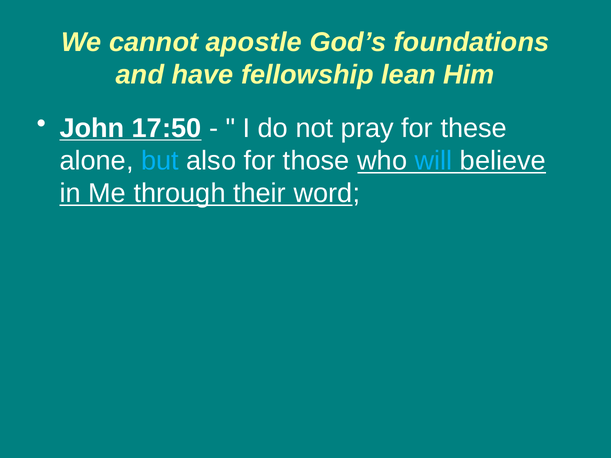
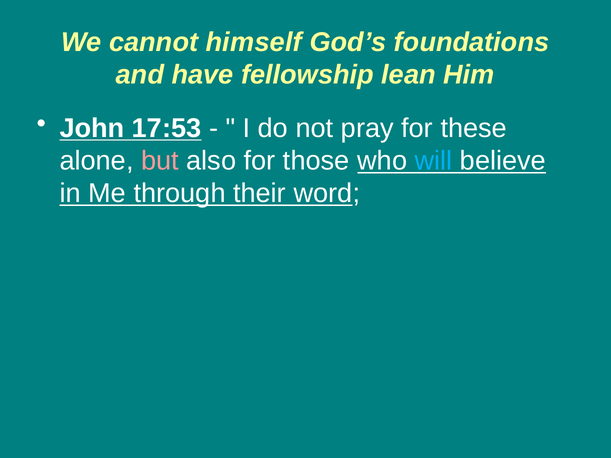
apostle: apostle -> himself
17:50: 17:50 -> 17:53
but colour: light blue -> pink
